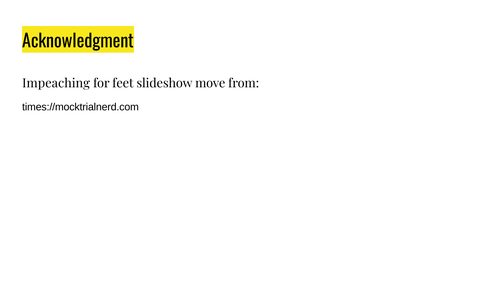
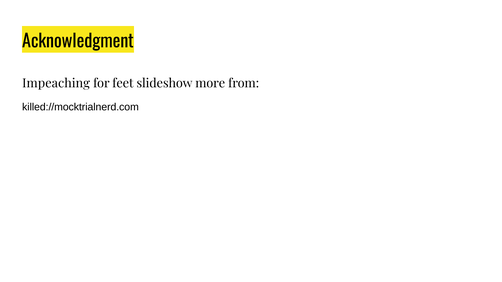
move: move -> more
times://mocktrialnerd.com: times://mocktrialnerd.com -> killed://mocktrialnerd.com
